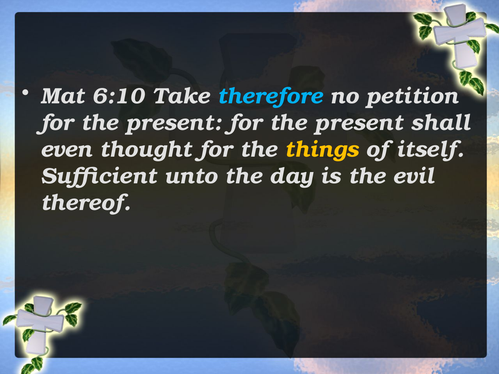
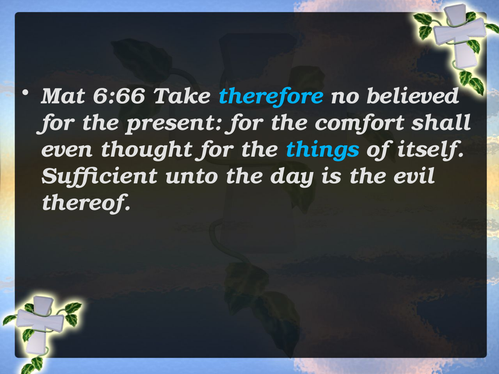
6:10: 6:10 -> 6:66
petition: petition -> believed
present at (359, 123): present -> comfort
things colour: yellow -> light blue
